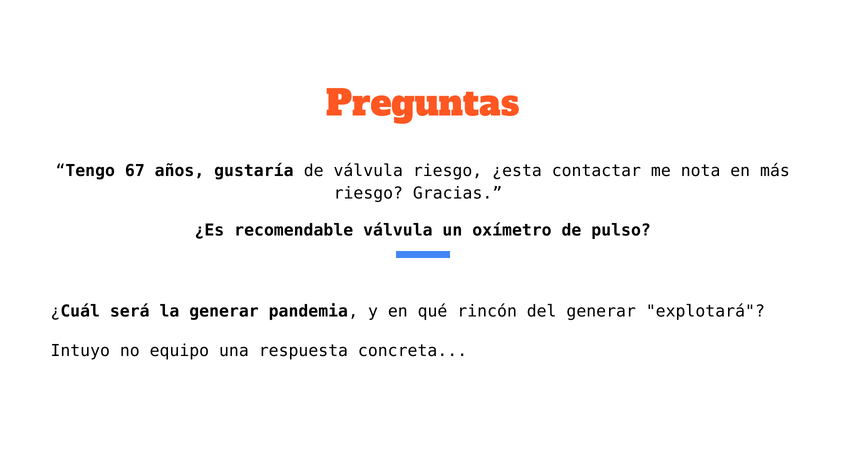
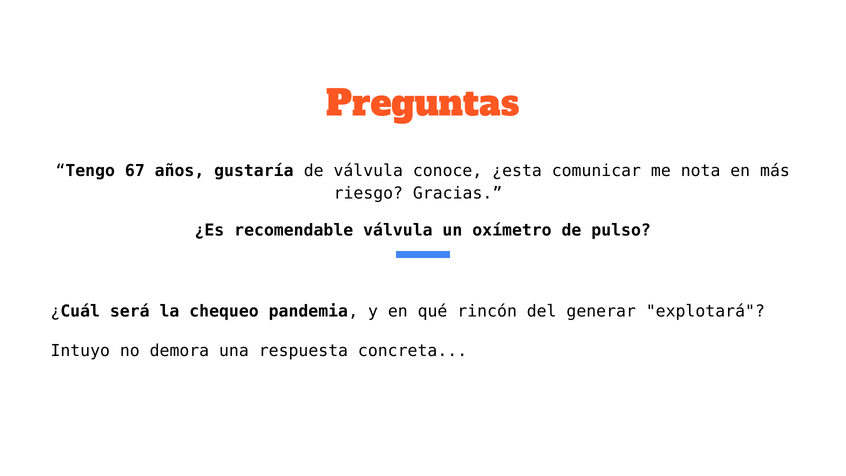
válvula riesgo: riesgo -> conoce
contactar: contactar -> comunicar
la generar: generar -> chequeo
equipo: equipo -> demora
